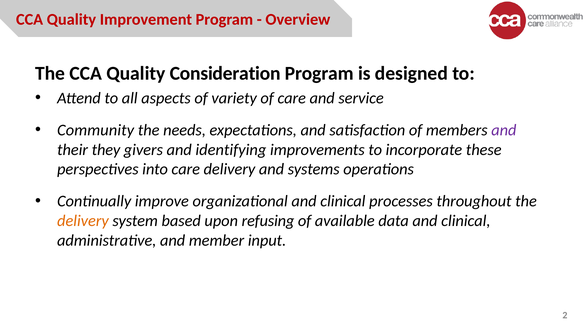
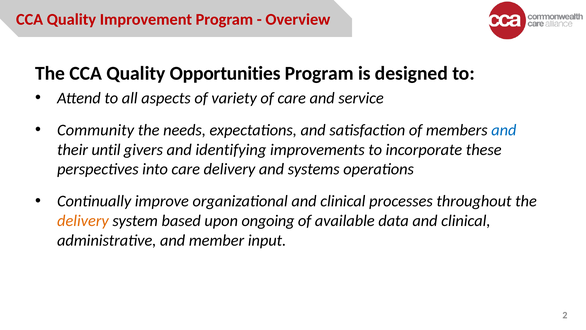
Consideration: Consideration -> Opportunities
and at (504, 130) colour: purple -> blue
they: they -> until
refusing: refusing -> ongoing
